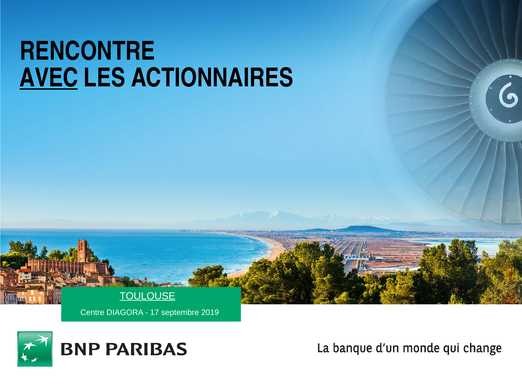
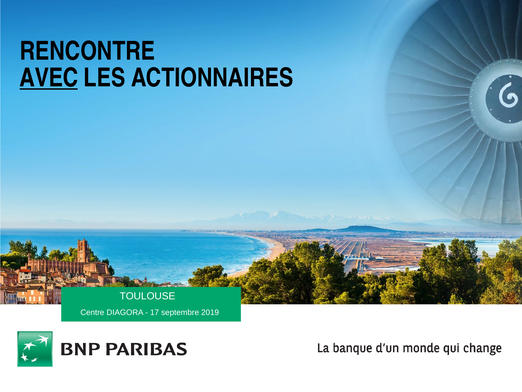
TOULOUSE underline: present -> none
